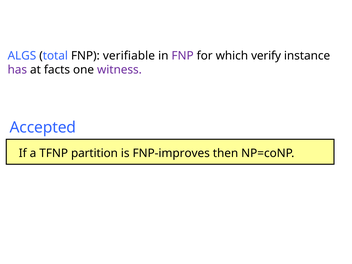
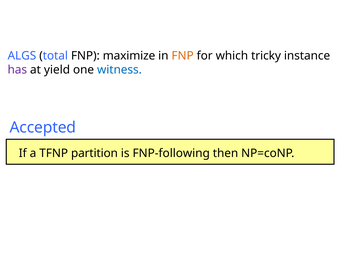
verifiable: verifiable -> maximize
FNP at (183, 56) colour: purple -> orange
verify: verify -> tricky
facts: facts -> yield
witness colour: purple -> blue
FNP-improves: FNP-improves -> FNP-following
